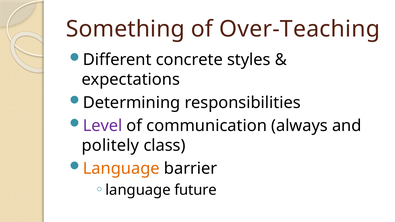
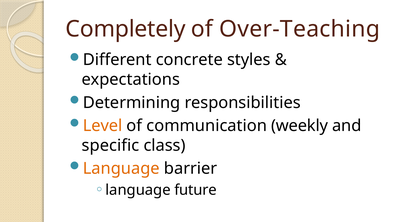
Something: Something -> Completely
Level colour: purple -> orange
always: always -> weekly
politely: politely -> specific
